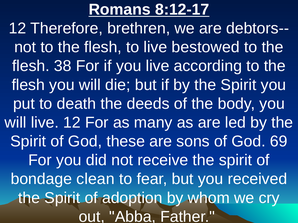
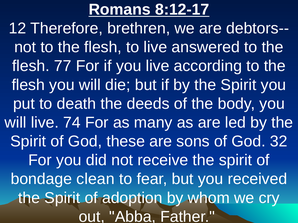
bestowed: bestowed -> answered
38: 38 -> 77
live 12: 12 -> 74
69: 69 -> 32
